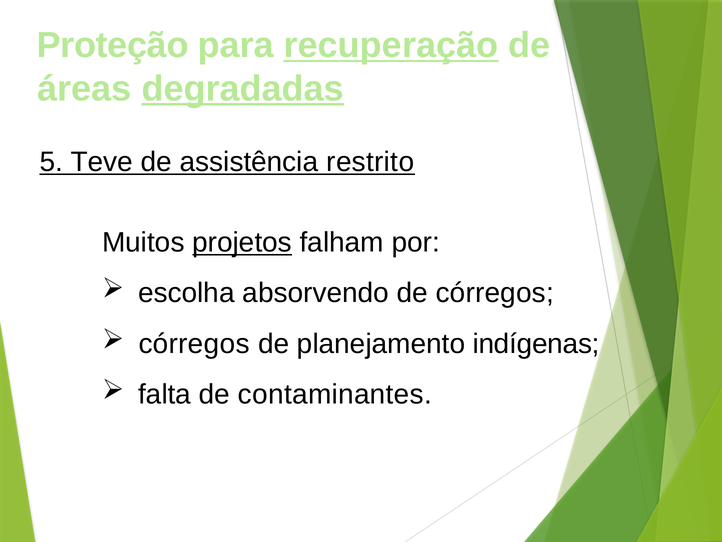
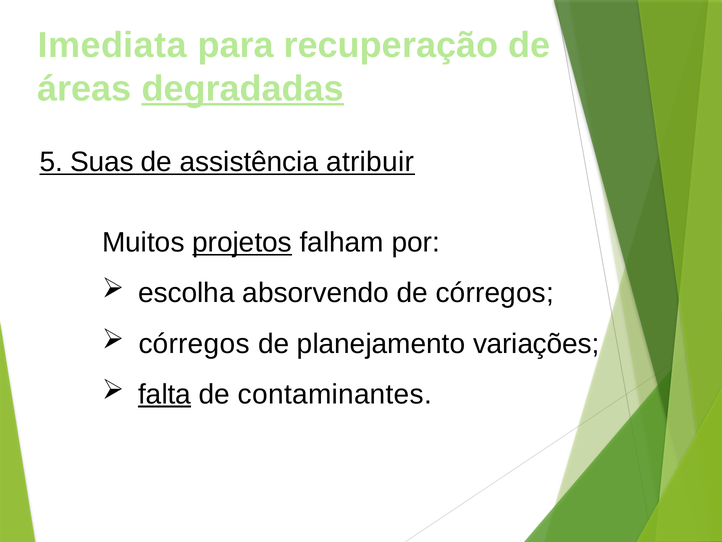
Proteção: Proteção -> Imediata
recuperação underline: present -> none
Teve: Teve -> Suas
restrito: restrito -> atribuir
indígenas: indígenas -> variações
falta underline: none -> present
